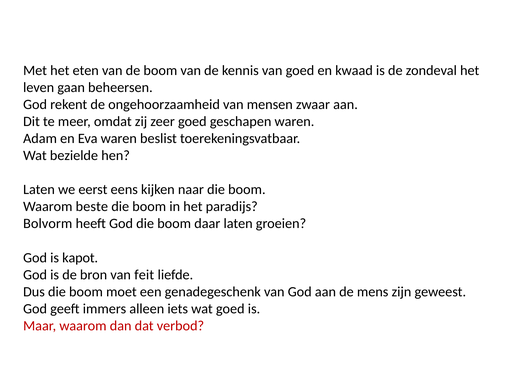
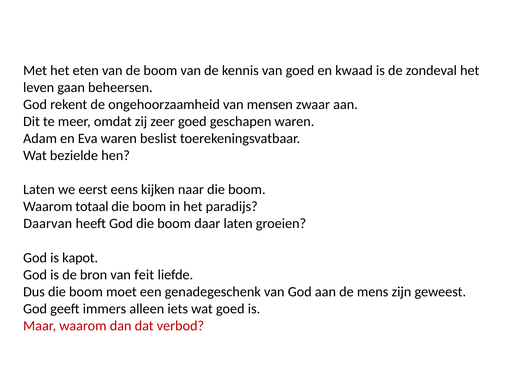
beste: beste -> totaal
Bolvorm: Bolvorm -> Daarvan
